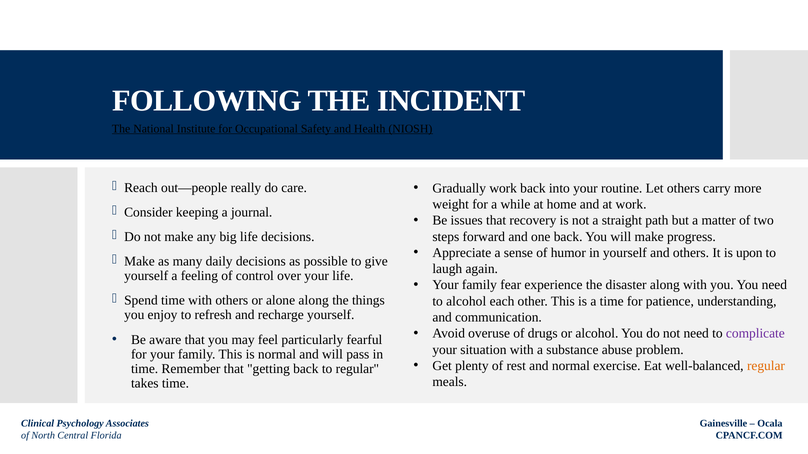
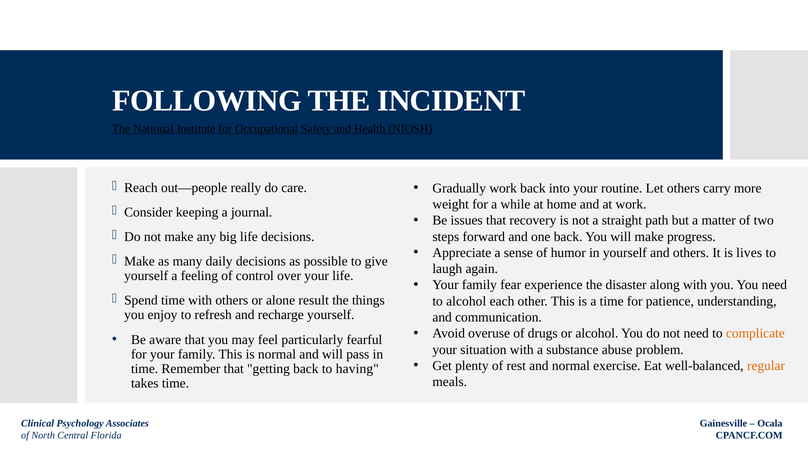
upon: upon -> lives
alone along: along -> result
complicate colour: purple -> orange
to regular: regular -> having
